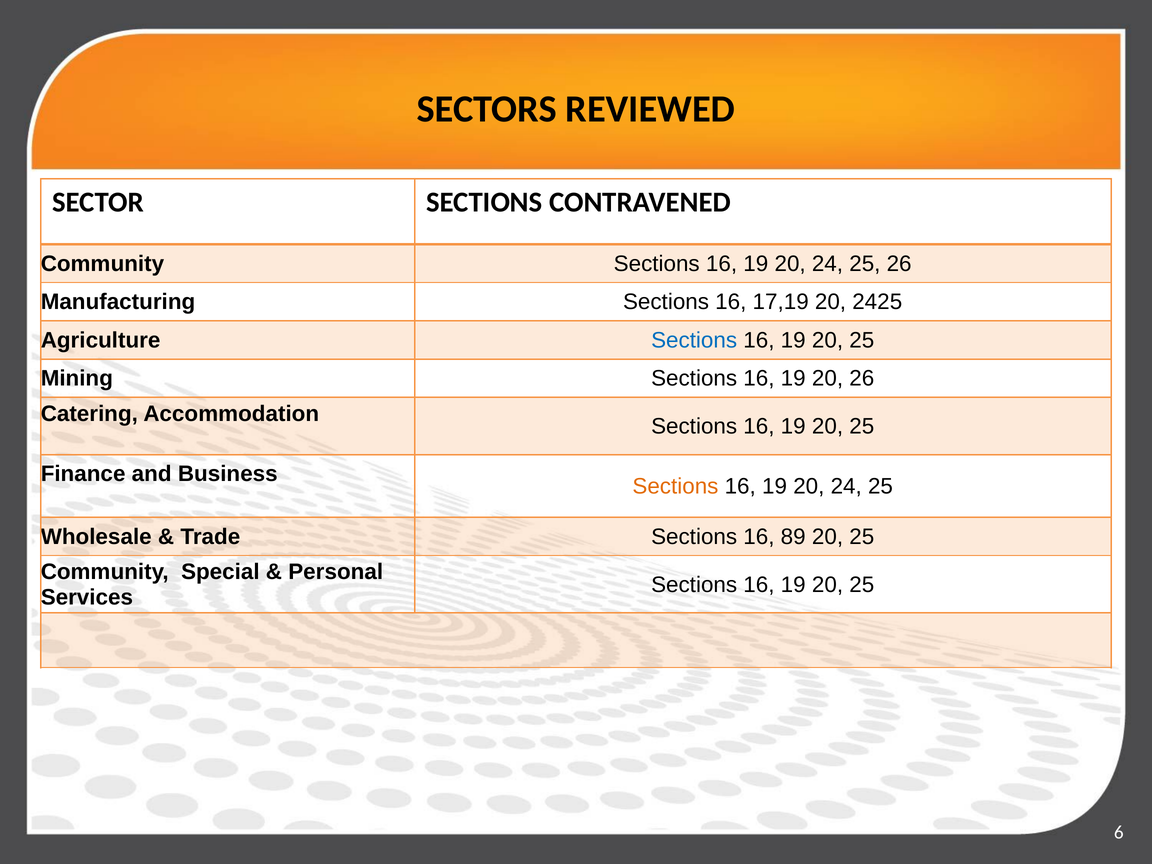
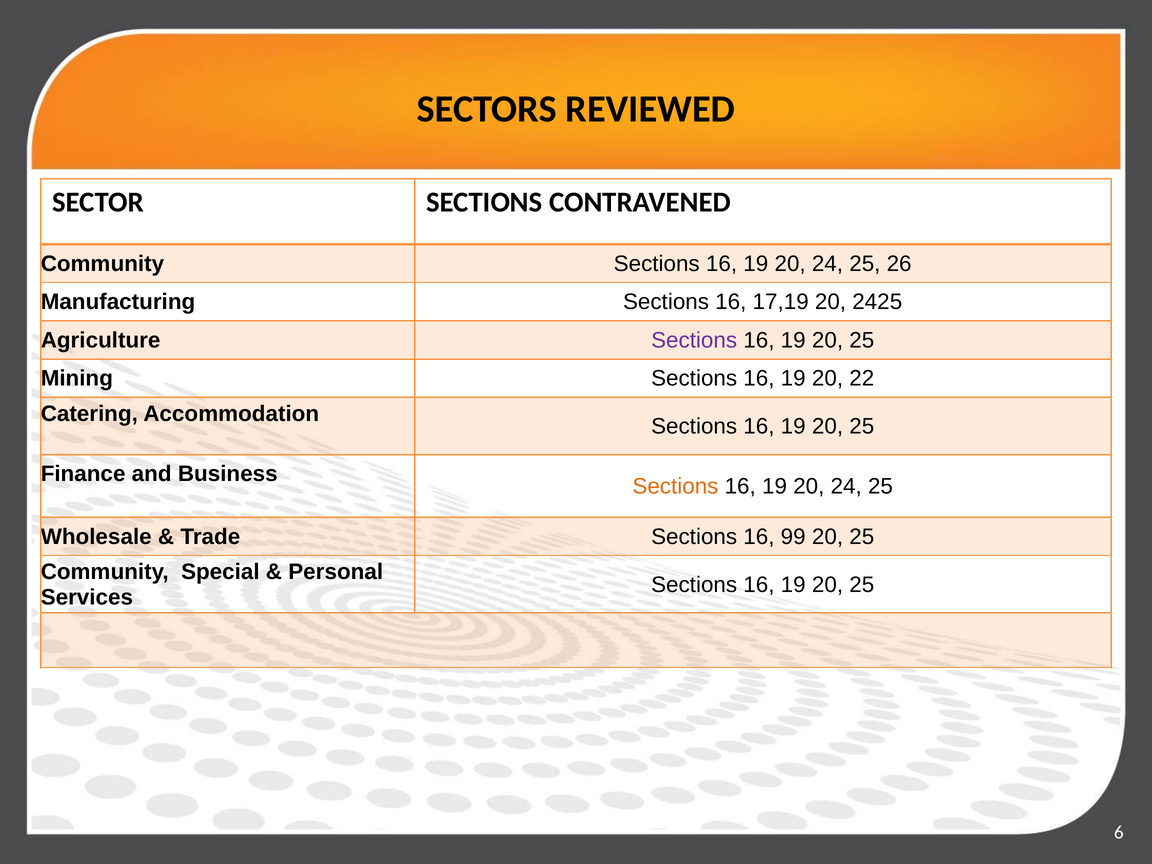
Sections at (694, 340) colour: blue -> purple
20 26: 26 -> 22
89: 89 -> 99
